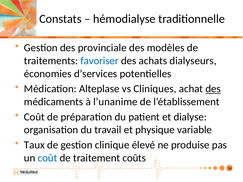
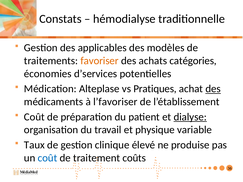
provinciale: provinciale -> applicables
favoriser colour: blue -> orange
dialyseurs: dialyseurs -> catégories
Cliniques: Cliniques -> Pratiques
l’unanime: l’unanime -> l’favoriser
dialyse underline: none -> present
